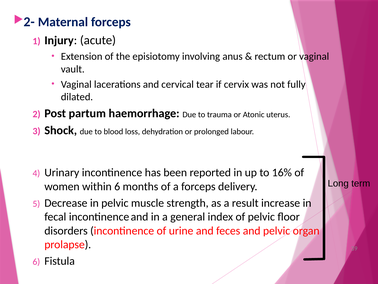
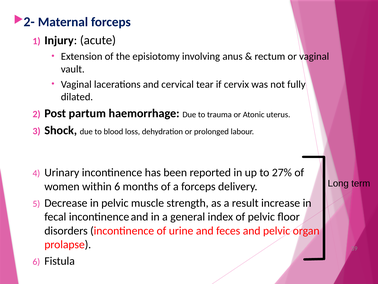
16%: 16% -> 27%
